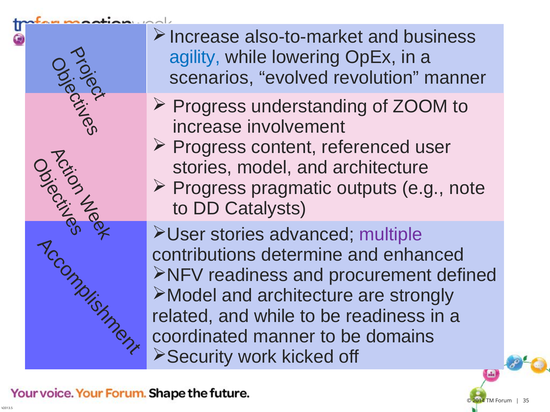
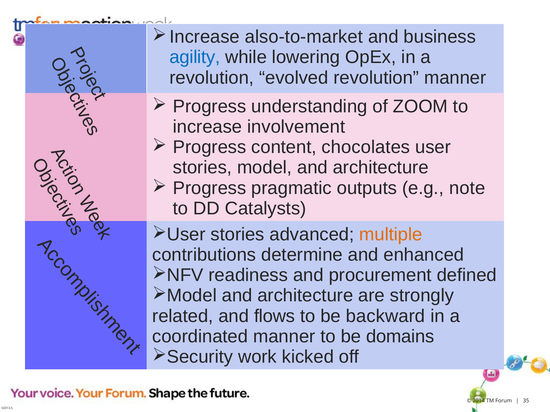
scenarios at (212, 78): scenarios -> revolution
referenced: referenced -> chocolates
multiple colour: purple -> orange
and while: while -> flows
be readiness: readiness -> backward
